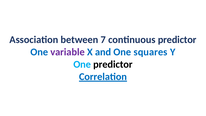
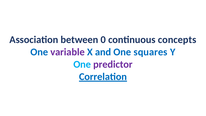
7: 7 -> 0
continuous predictor: predictor -> concepts
predictor at (113, 64) colour: black -> purple
